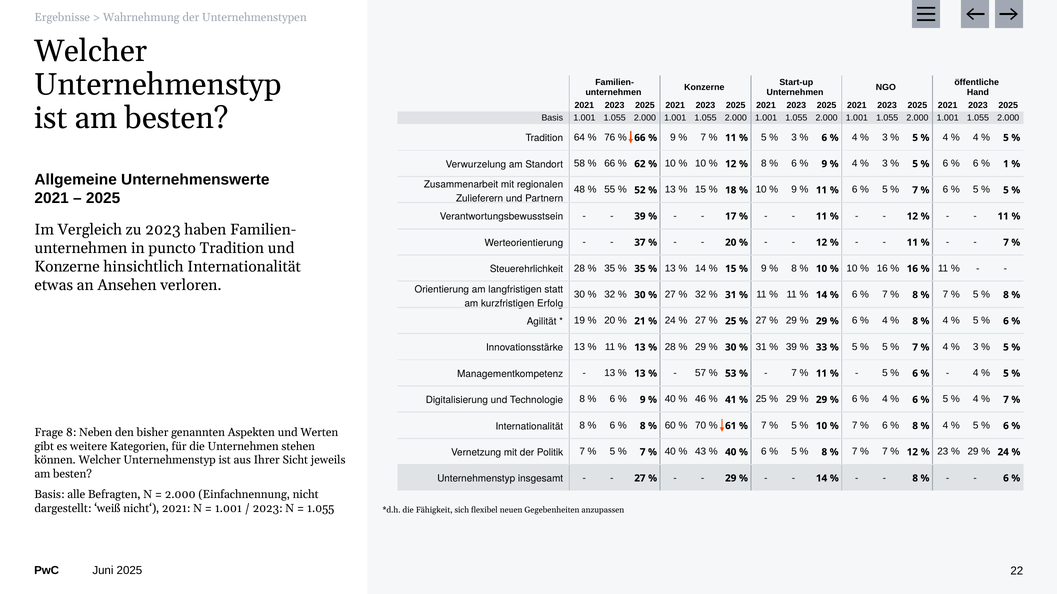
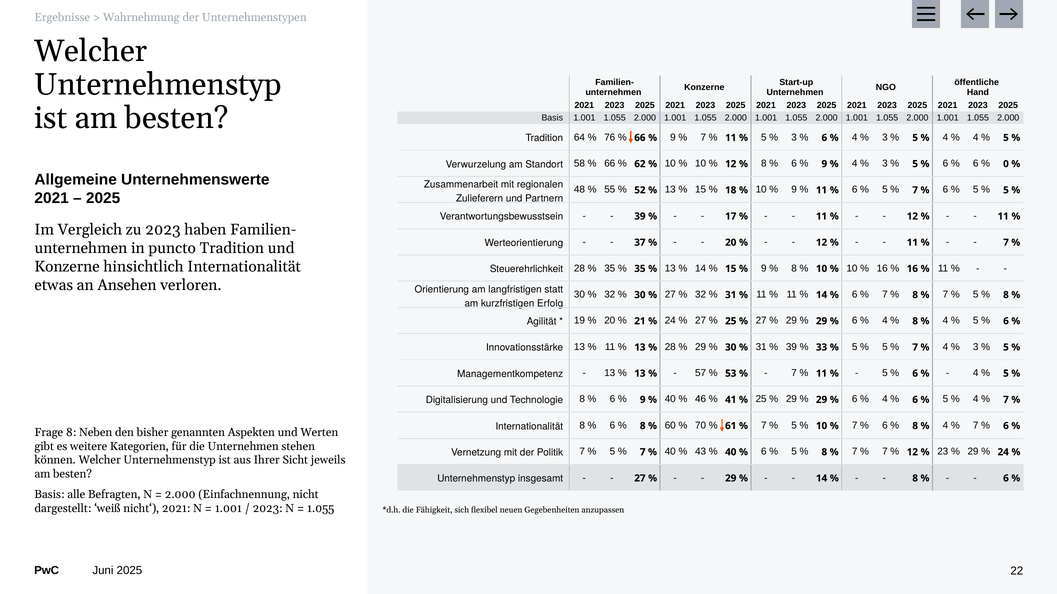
1: 1 -> 0
5 at (976, 426): 5 -> 7
